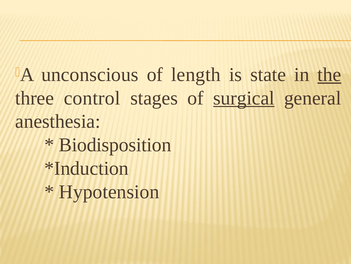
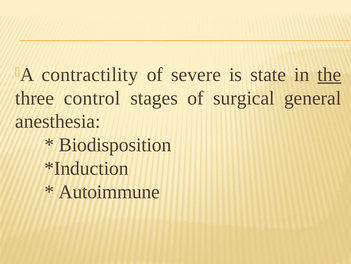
unconscious: unconscious -> contractility
length: length -> severe
surgical underline: present -> none
Hypotension: Hypotension -> Autoimmune
